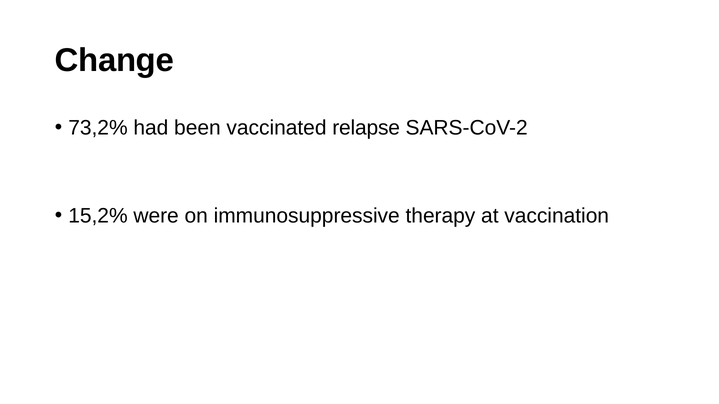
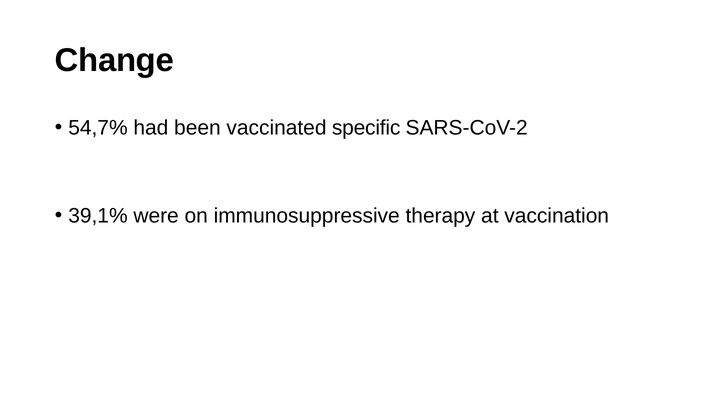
73,2%: 73,2% -> 54,7%
relapse: relapse -> specific
15,2%: 15,2% -> 39,1%
